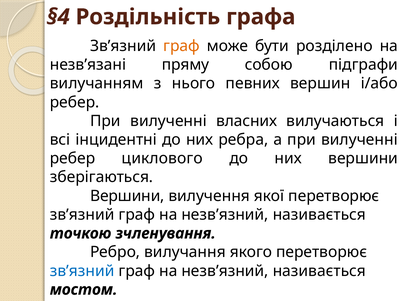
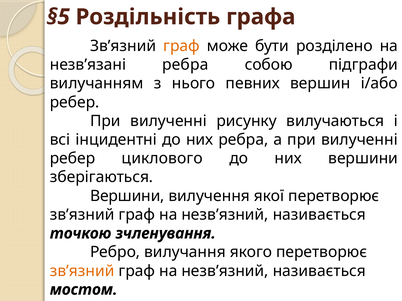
§4: §4 -> §5
незв’язані пряму: пряму -> ребра
власних: власних -> рисунку
зв’язний at (82, 271) colour: blue -> orange
